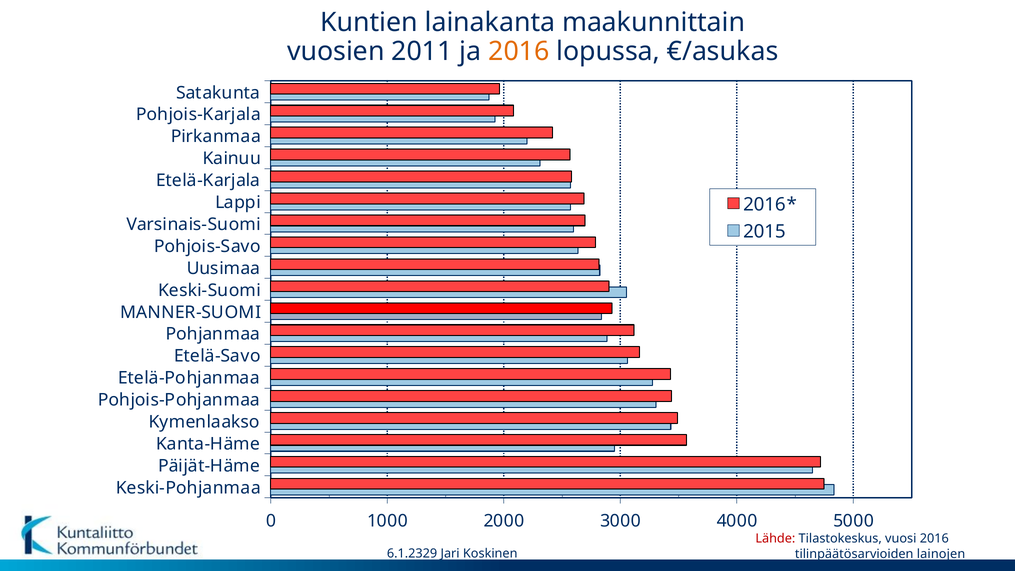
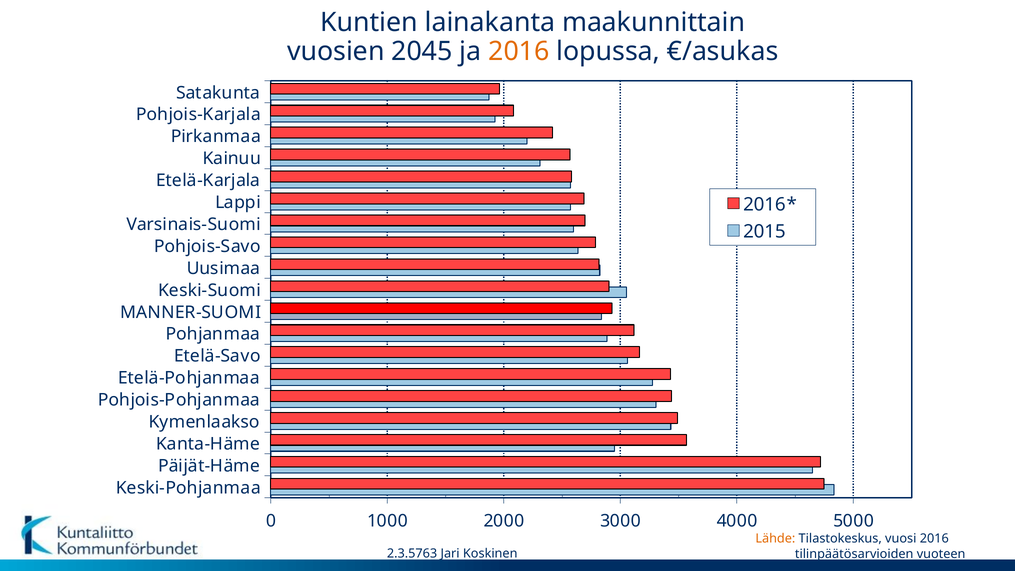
2011: 2011 -> 2045
Lähde colour: red -> orange
6.1.2329: 6.1.2329 -> 2.3.5763
lainojen: lainojen -> vuoteen
